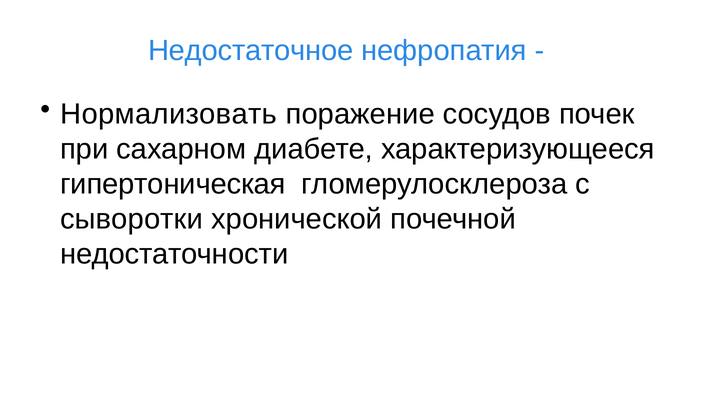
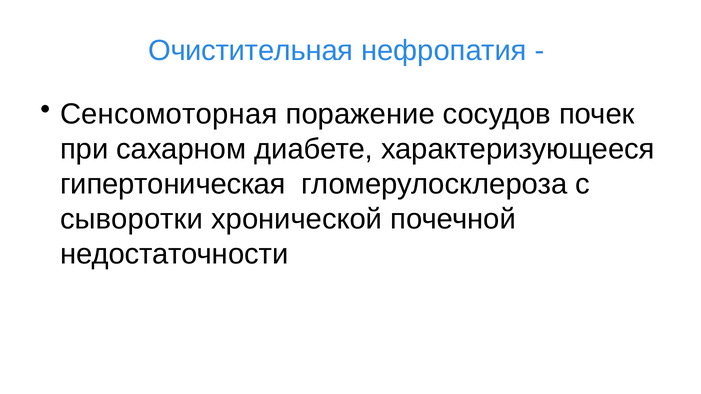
Недостаточное: Недостаточное -> Очистительная
Нормализовать: Нормализовать -> Сенсомоторная
